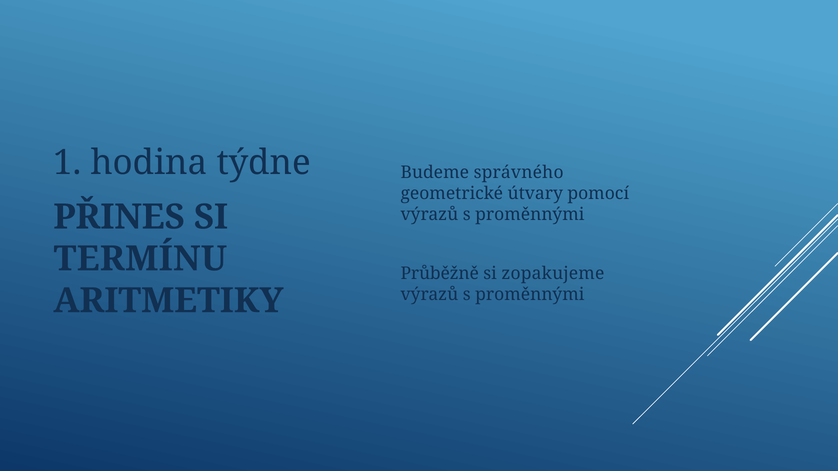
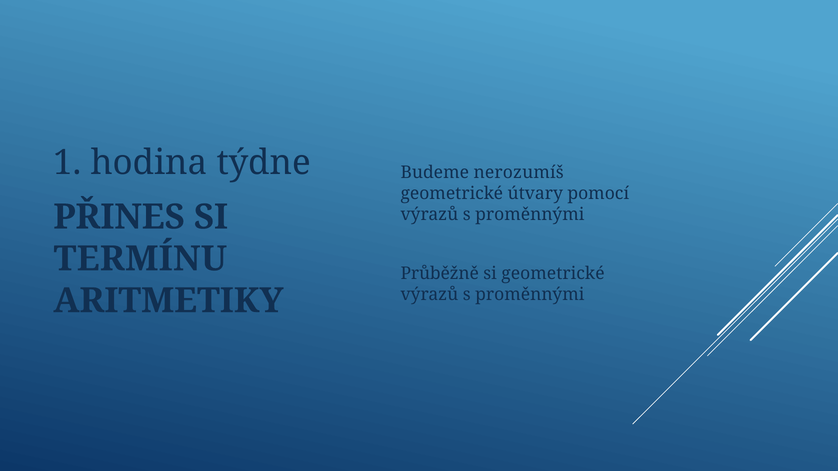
správného: správného -> nerozumíš
si zopakujeme: zopakujeme -> geometrické
